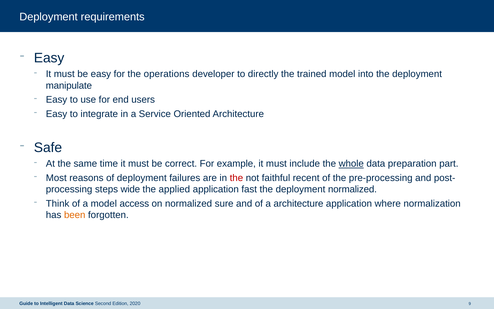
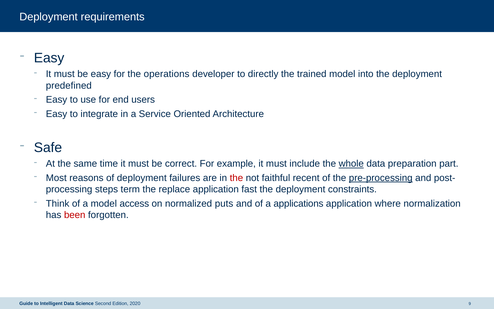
manipulate: manipulate -> predefined
pre-processing underline: none -> present
wide: wide -> term
applied: applied -> replace
deployment normalized: normalized -> constraints
sure: sure -> puts
a architecture: architecture -> applications
been colour: orange -> red
